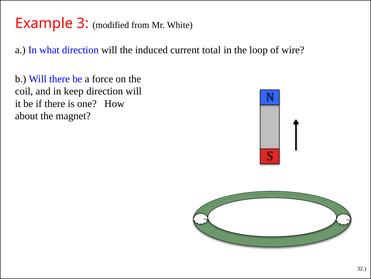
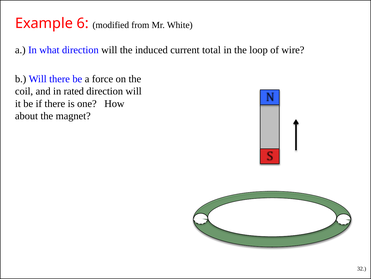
3: 3 -> 6
keep: keep -> rated
